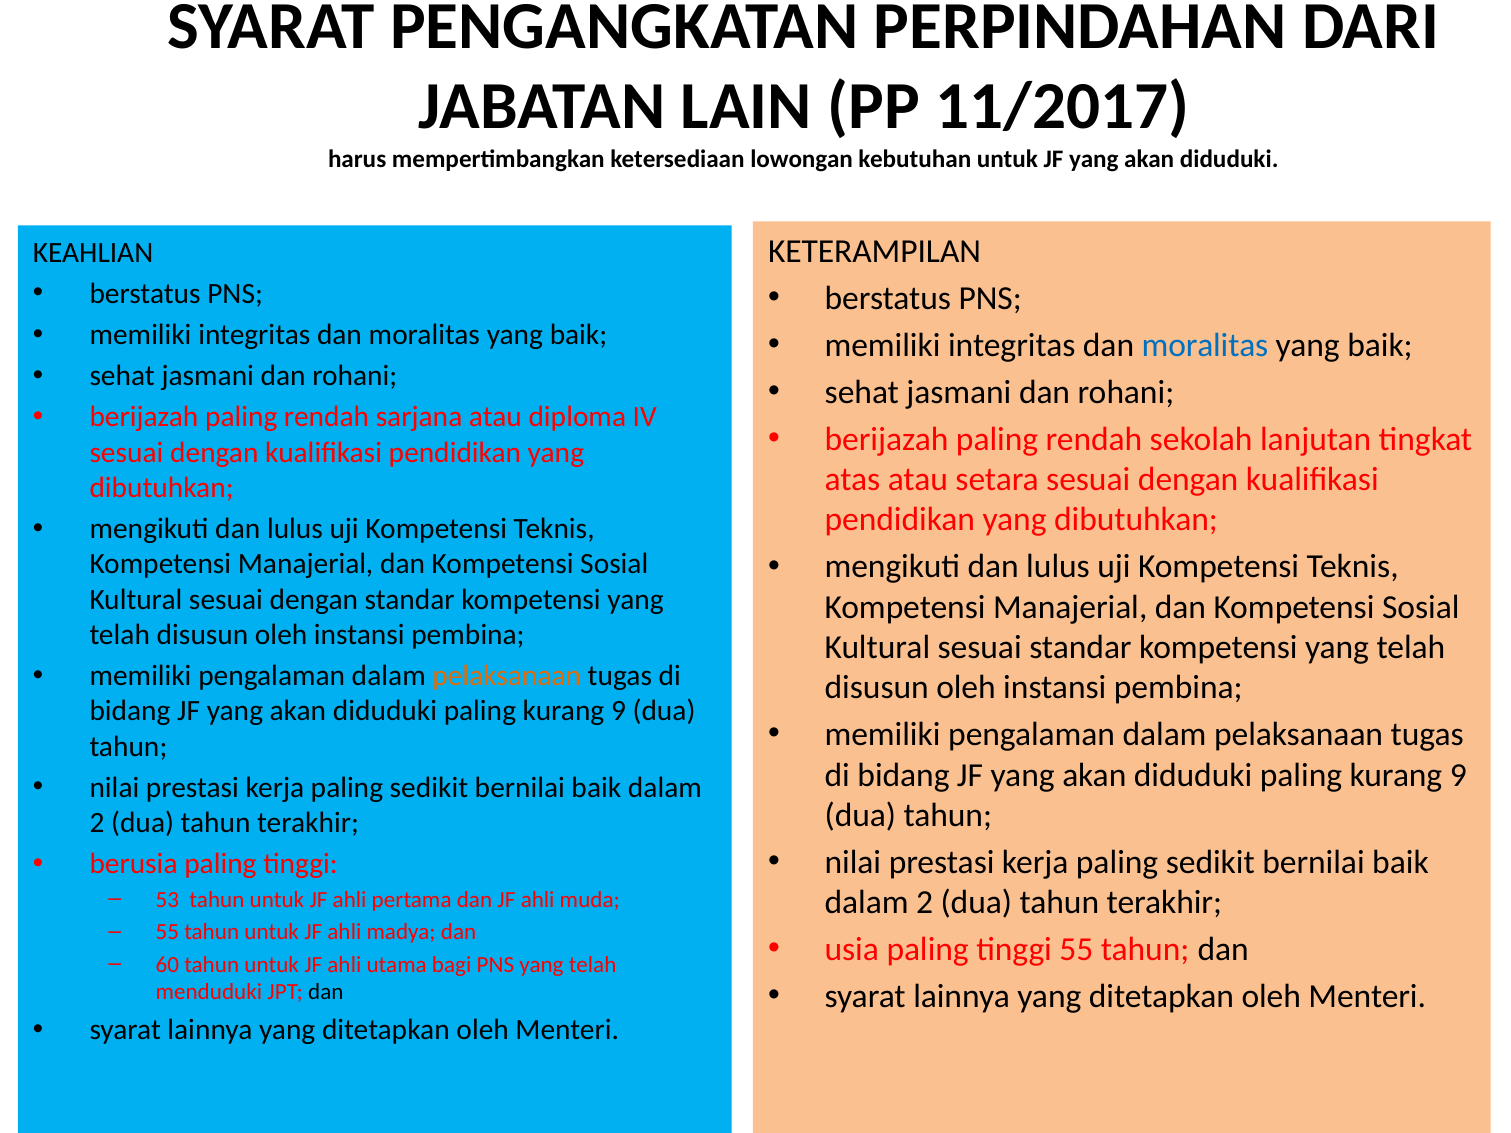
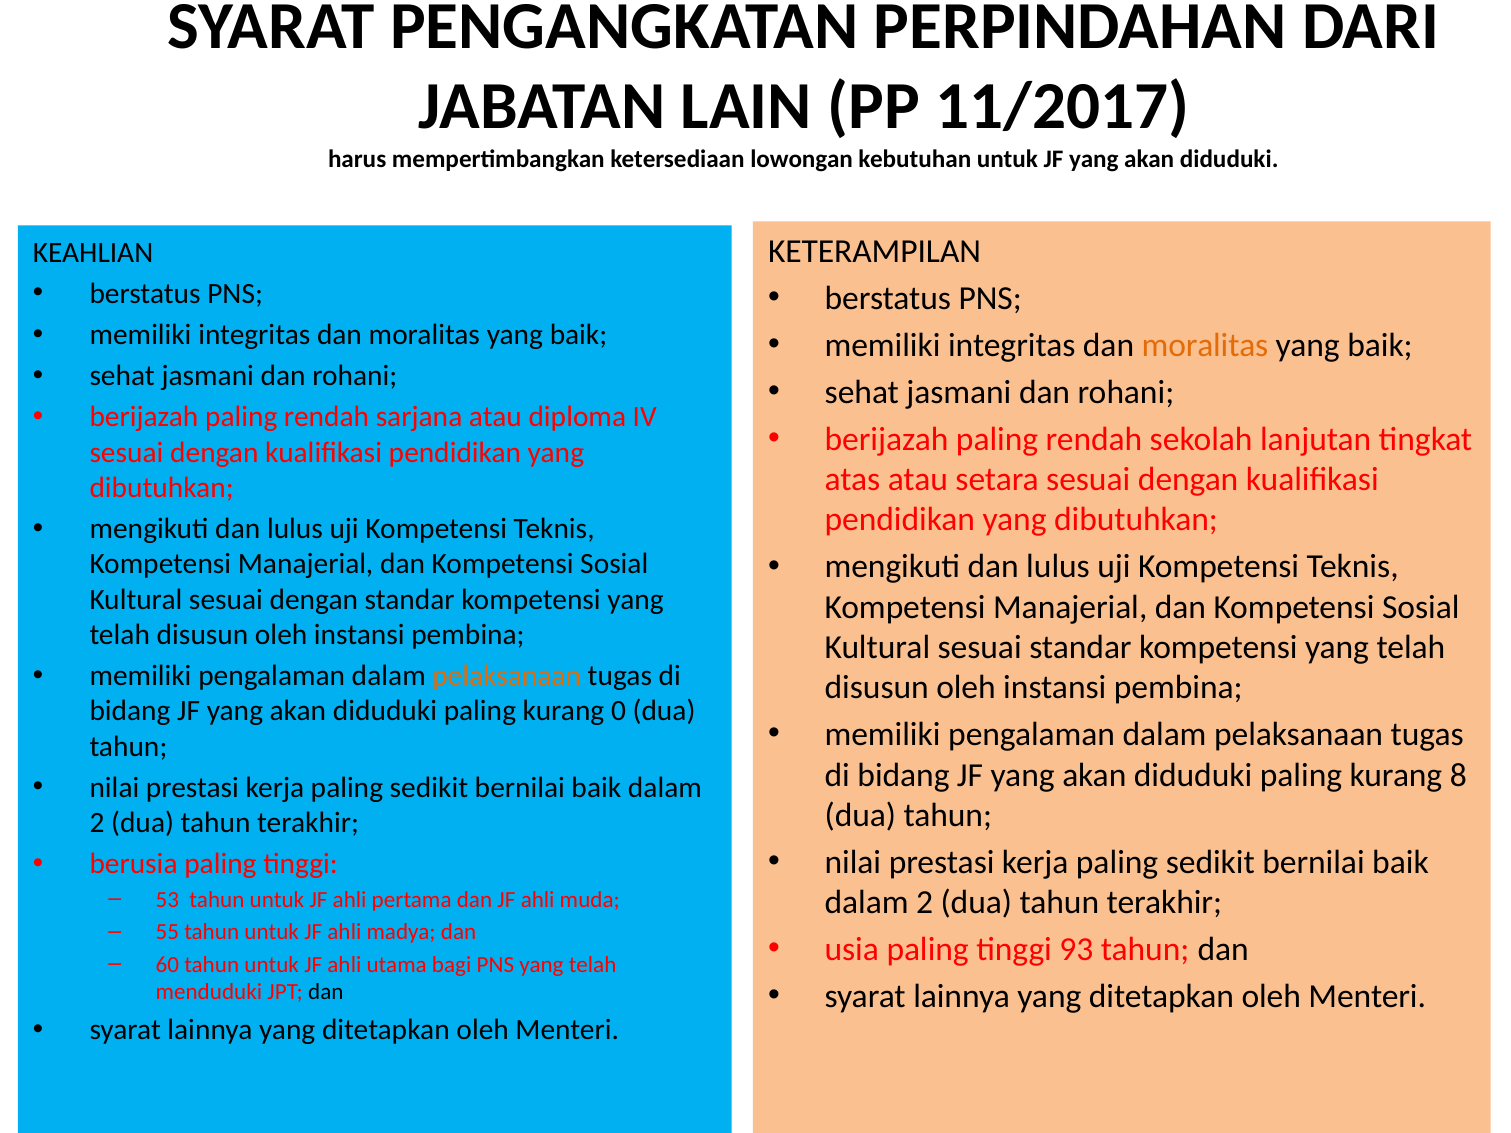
moralitas at (1205, 346) colour: blue -> orange
9 at (618, 711): 9 -> 0
9 at (1458, 775): 9 -> 8
tinggi 55: 55 -> 93
